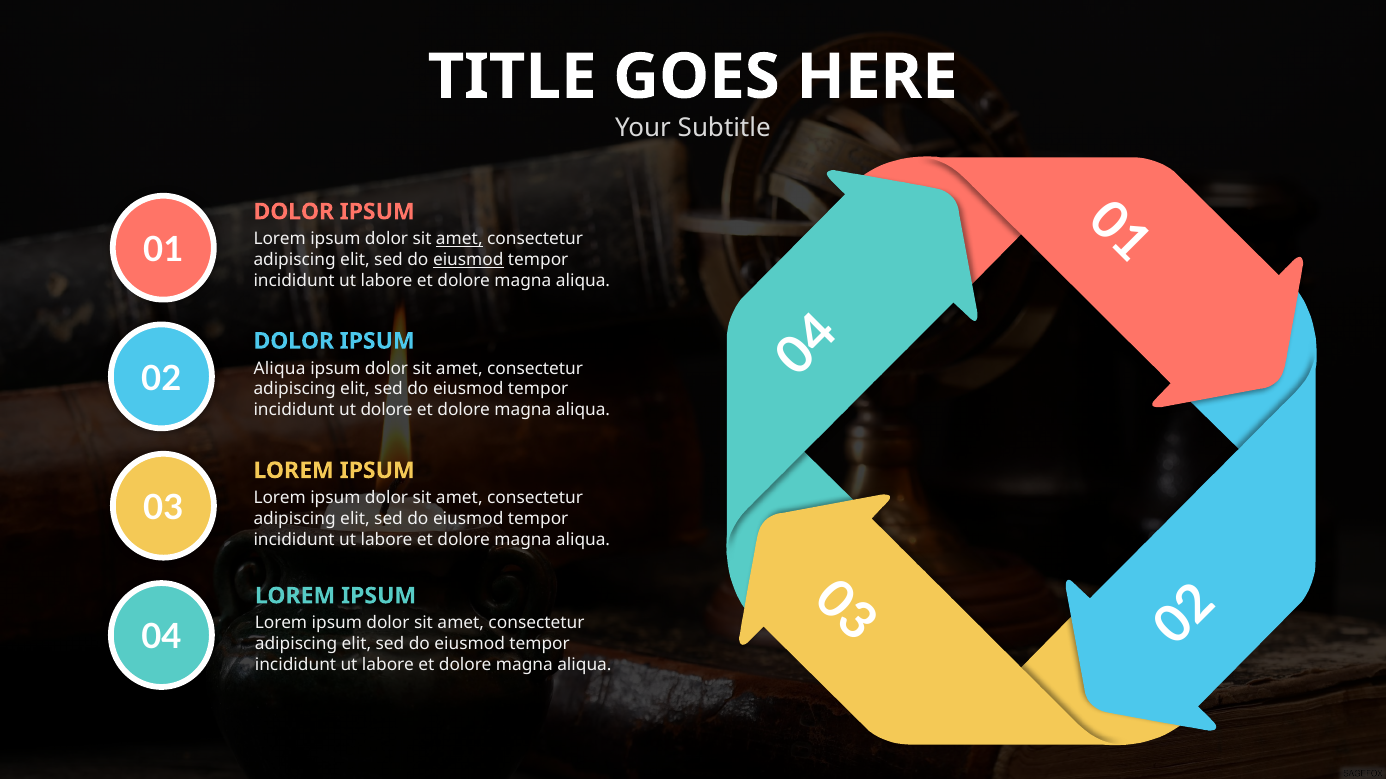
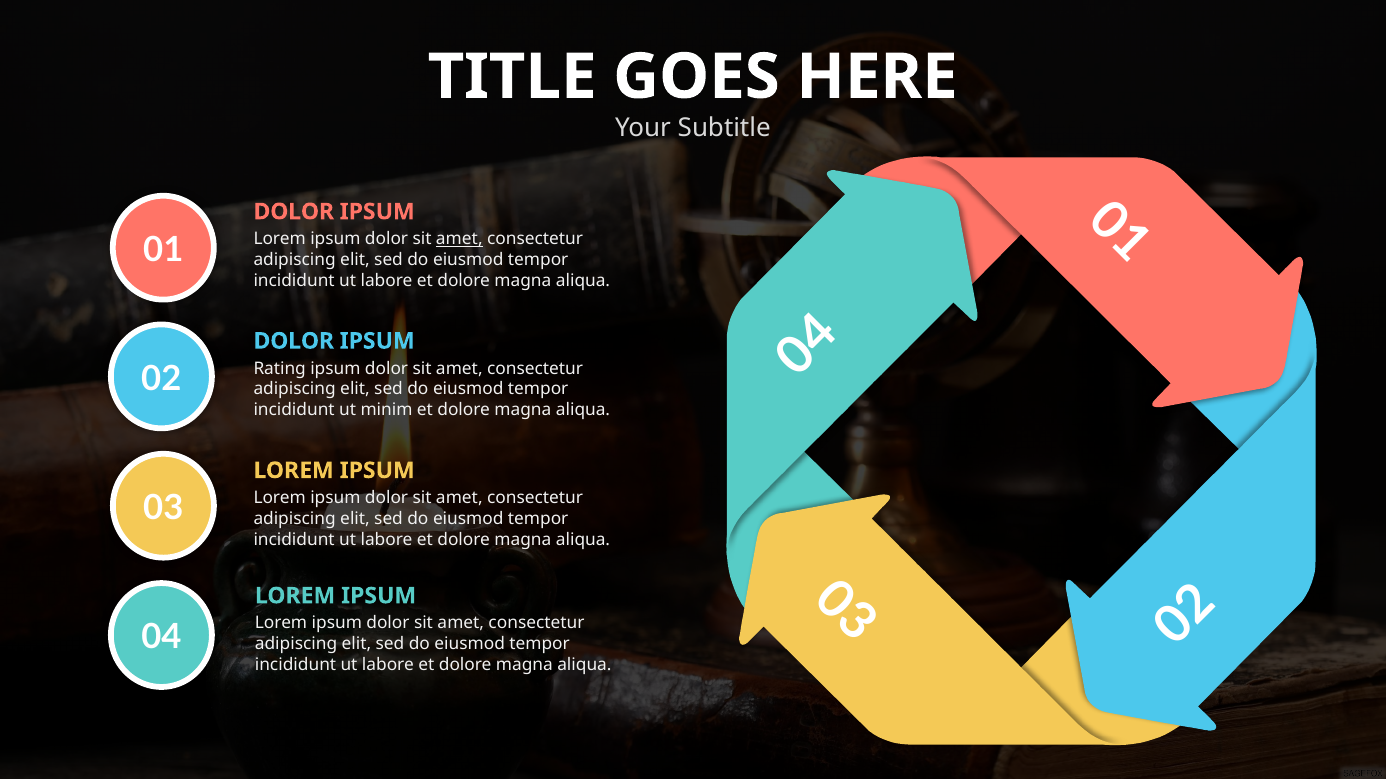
eiusmod at (468, 260) underline: present -> none
Aliqua at (280, 369): Aliqua -> Rating
ut dolore: dolore -> minim
